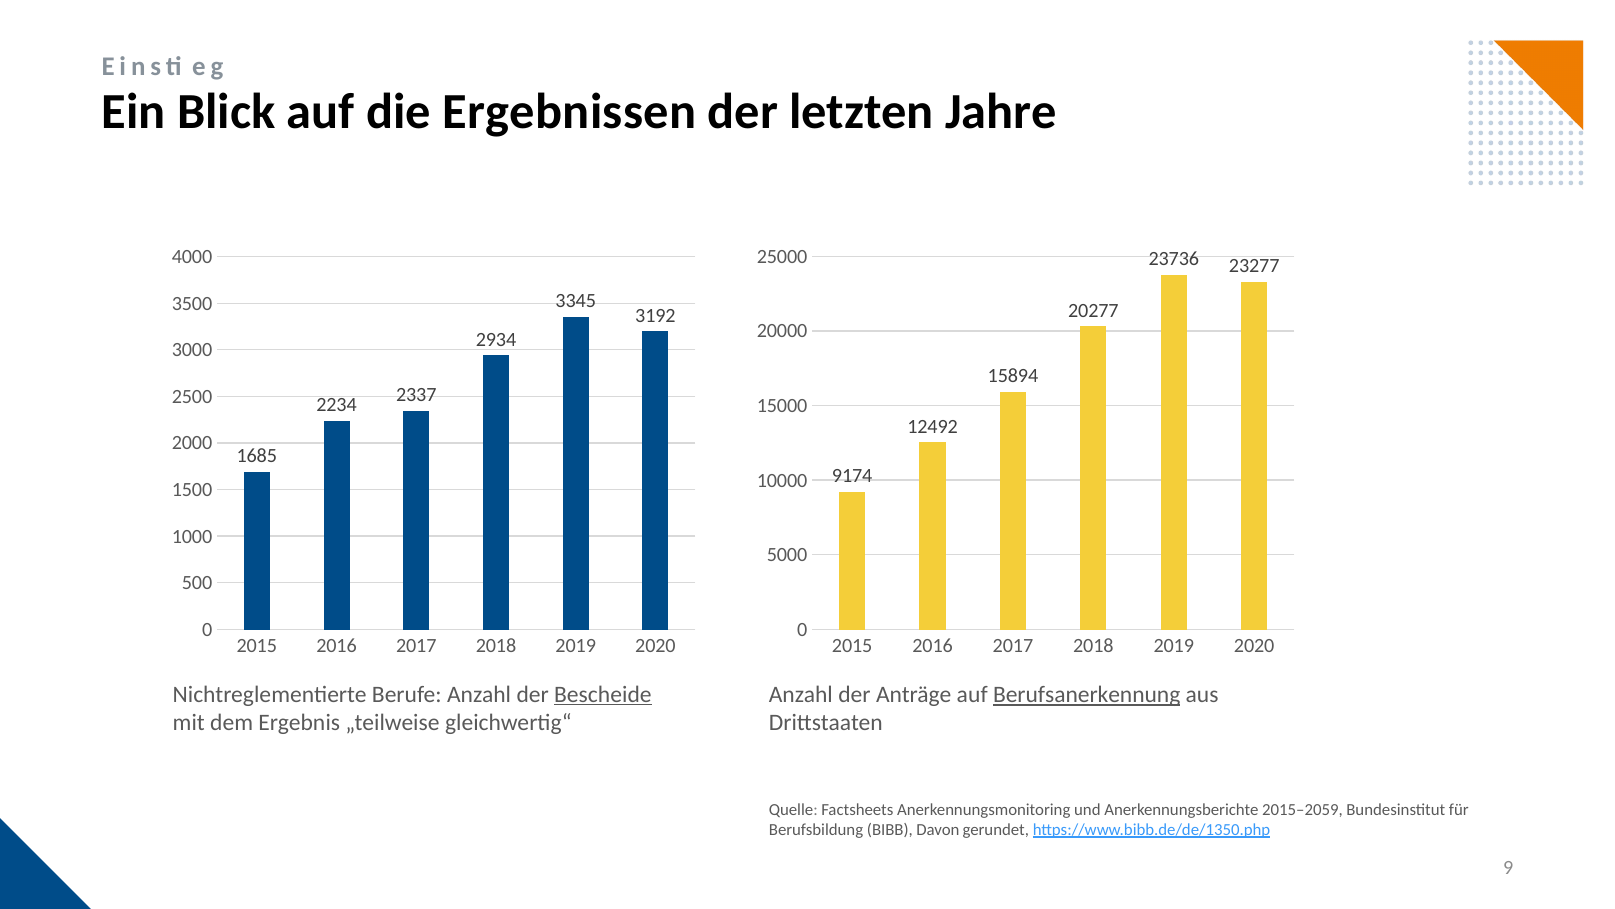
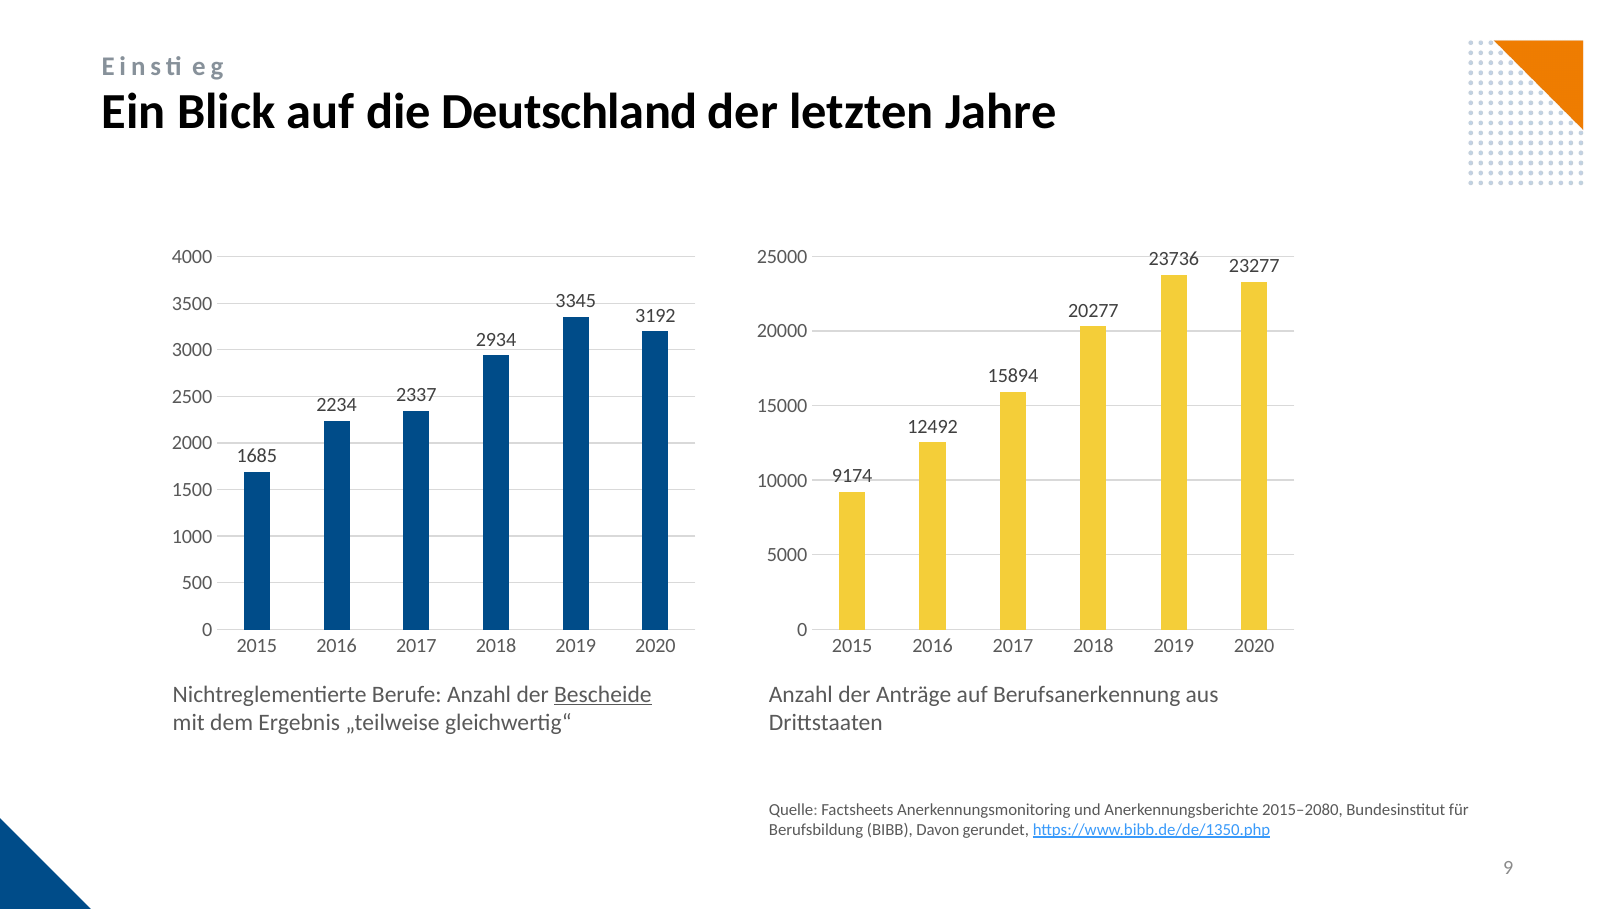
Ergebnissen: Ergebnissen -> Deutschland
Berufsanerkennung underline: present -> none
2015–2059: 2015–2059 -> 2015–2080
